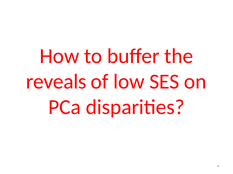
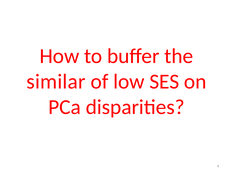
reveals: reveals -> similar
